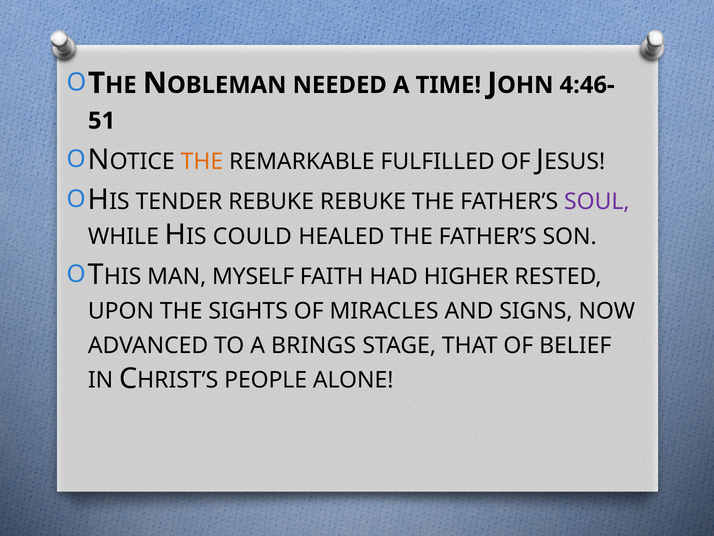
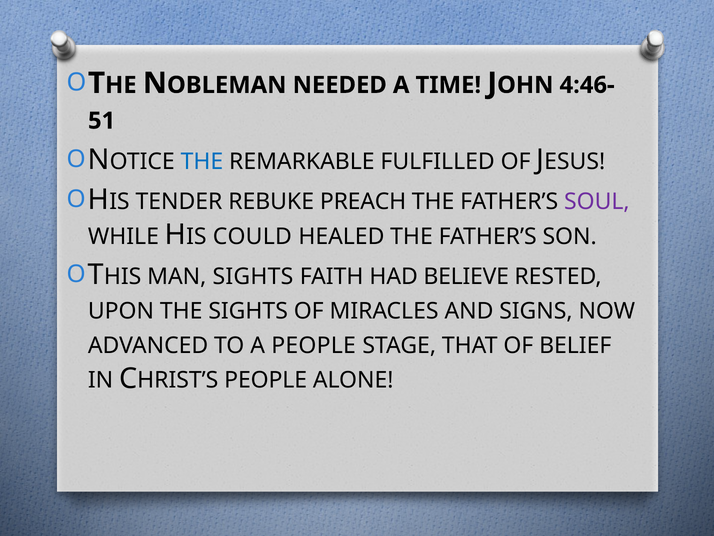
THE at (202, 161) colour: orange -> blue
REBUKE REBUKE: REBUKE -> PREACH
MAN MYSELF: MYSELF -> SIGHTS
HIGHER: HIGHER -> BELIEVE
A BRINGS: BRINGS -> PEOPLE
